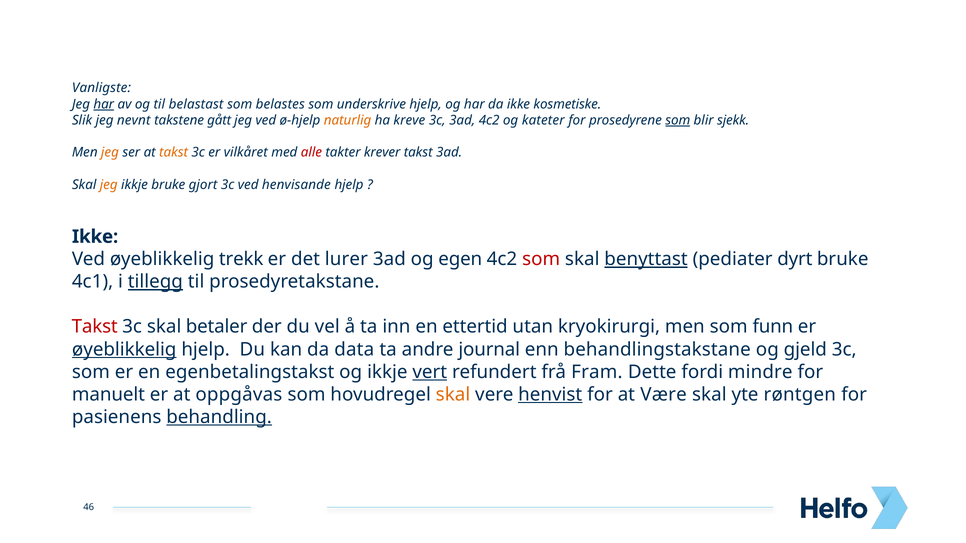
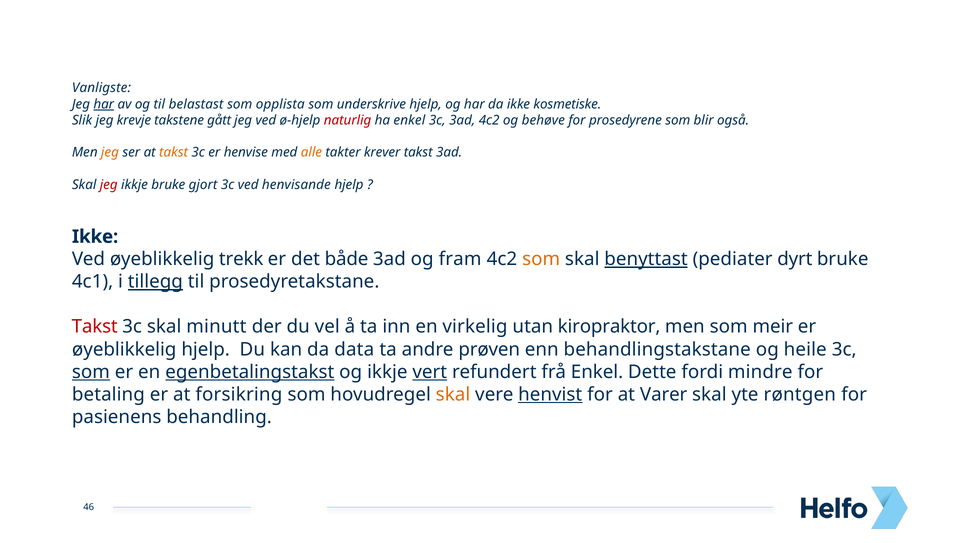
belastes: belastes -> opplista
nevnt: nevnt -> krevje
naturlig colour: orange -> red
ha kreve: kreve -> enkel
kateter: kateter -> behøve
som at (678, 120) underline: present -> none
sjekk: sjekk -> også
vilkåret: vilkåret -> henvise
alle colour: red -> orange
jeg at (109, 185) colour: orange -> red
lurer: lurer -> både
egen: egen -> fram
som at (541, 259) colour: red -> orange
betaler: betaler -> minutt
ettertid: ettertid -> virkelig
kryokirurgi: kryokirurgi -> kiropraktor
funn: funn -> meir
øyeblikkelig at (124, 350) underline: present -> none
journal: journal -> prøven
gjeld: gjeld -> heile
som at (91, 372) underline: none -> present
egenbetalingstakst underline: none -> present
frå Fram: Fram -> Enkel
manuelt: manuelt -> betaling
oppgåvas: oppgåvas -> forsikring
Være: Være -> Varer
behandling underline: present -> none
